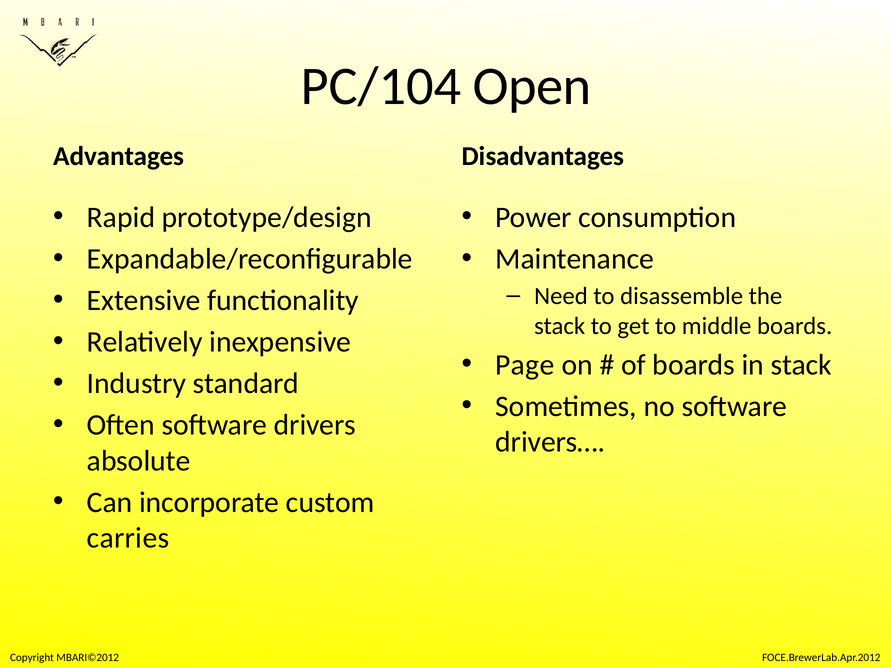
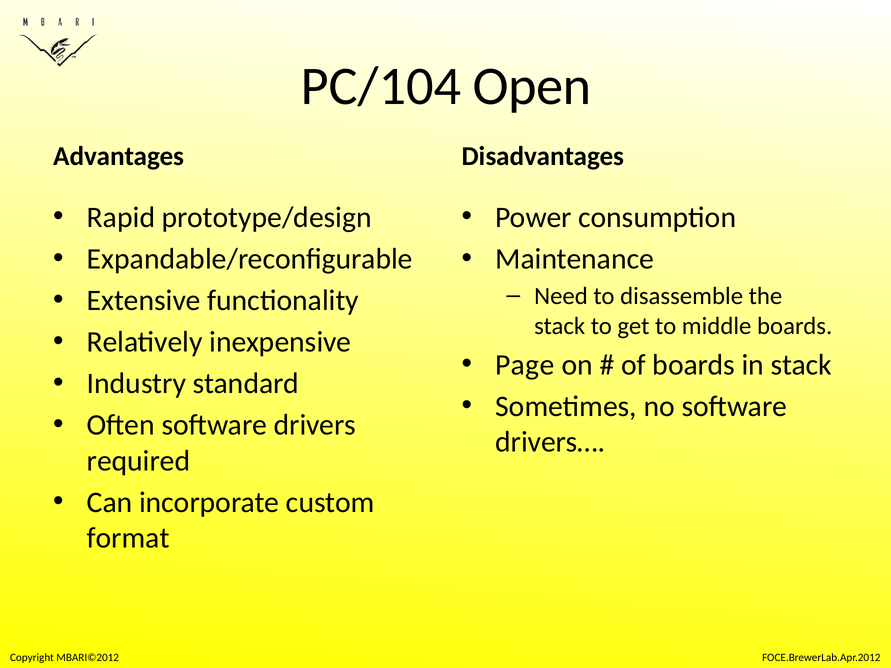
absolute: absolute -> required
carries: carries -> format
